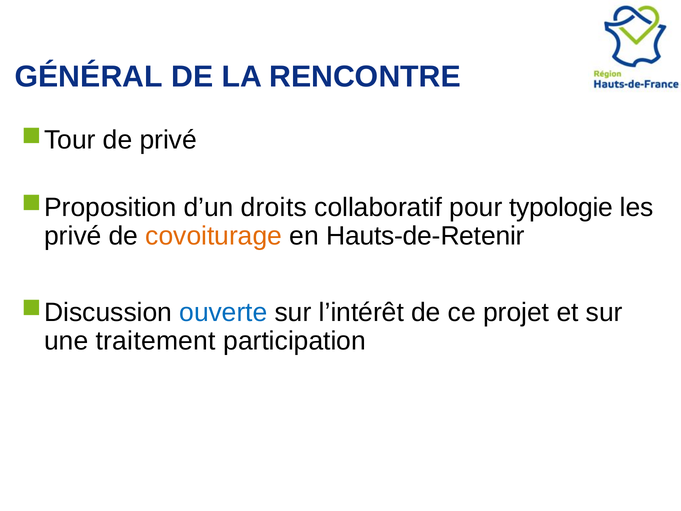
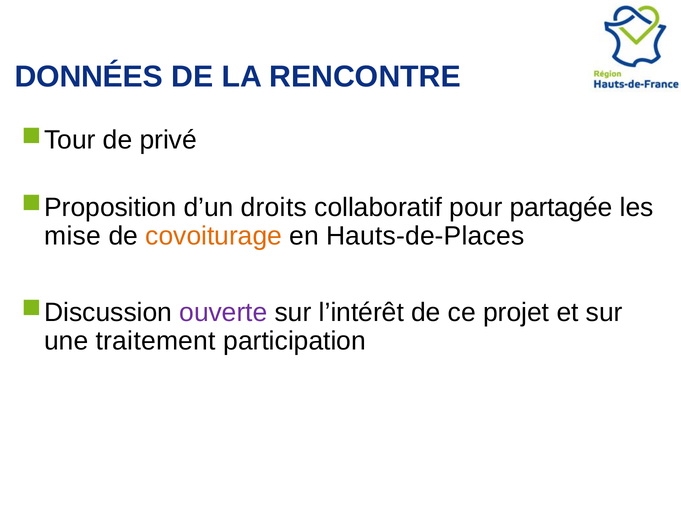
GÉNÉRAL: GÉNÉRAL -> DONNÉES
typologie: typologie -> partagée
privé at (73, 236): privé -> mise
Hauts-de-Retenir: Hauts-de-Retenir -> Hauts-de-Places
ouverte colour: blue -> purple
